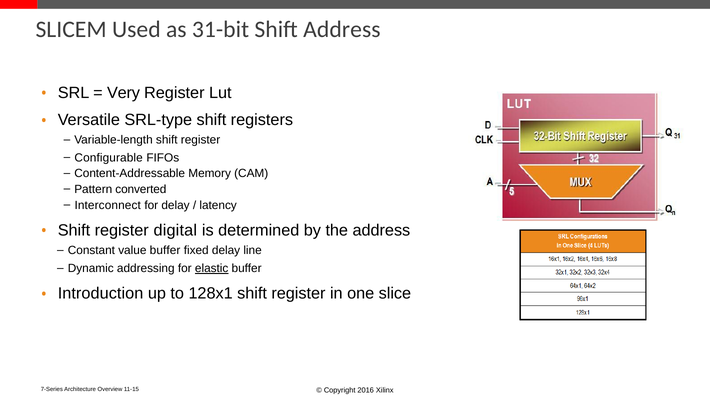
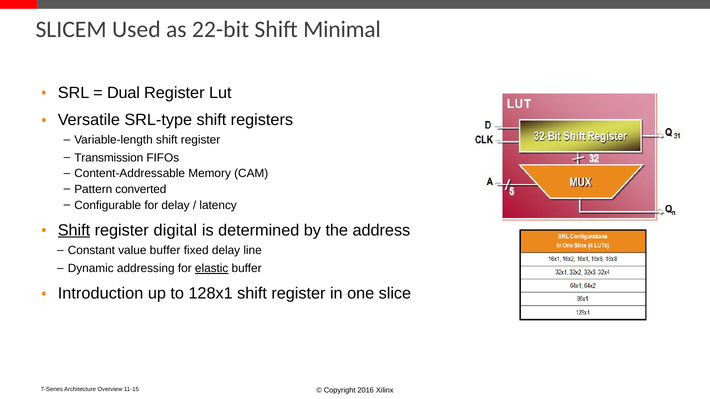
31-bit: 31-bit -> 22-bit
Shift Address: Address -> Minimal
Very: Very -> Dual
Configurable: Configurable -> Transmission
Interconnect: Interconnect -> Configurable
Shift at (74, 231) underline: none -> present
